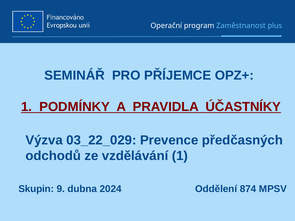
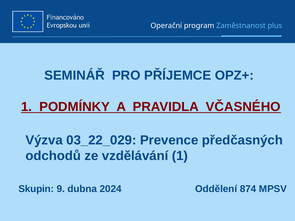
ÚČASTNÍKY: ÚČASTNÍKY -> VČASNÉHO
